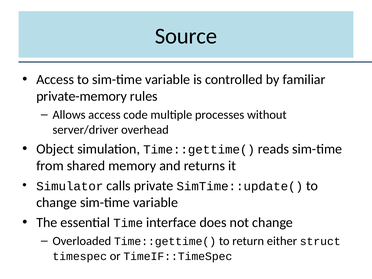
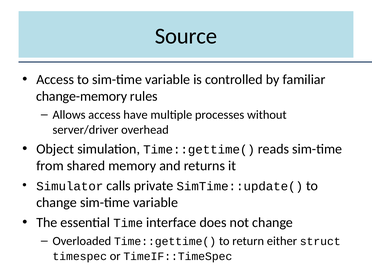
private-memory: private-memory -> change-memory
code: code -> have
